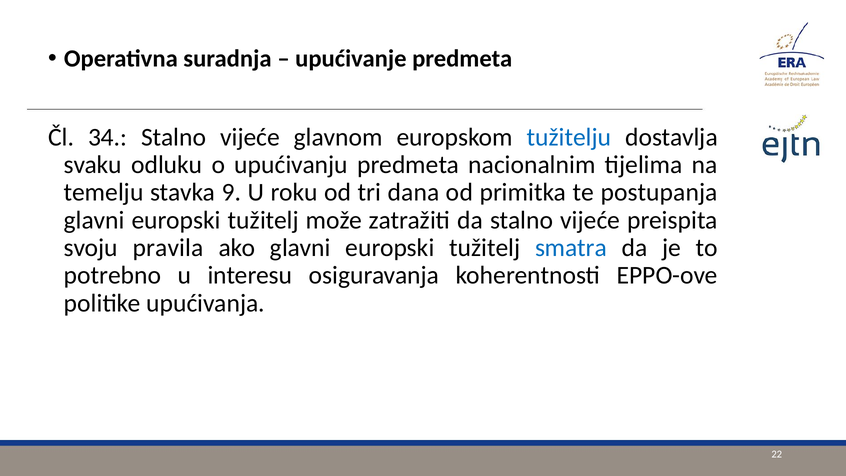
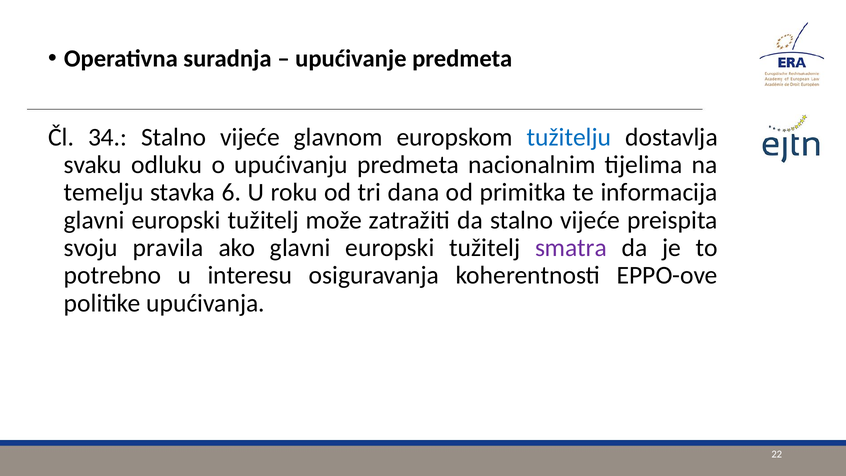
9: 9 -> 6
postupanja: postupanja -> informacija
smatra colour: blue -> purple
